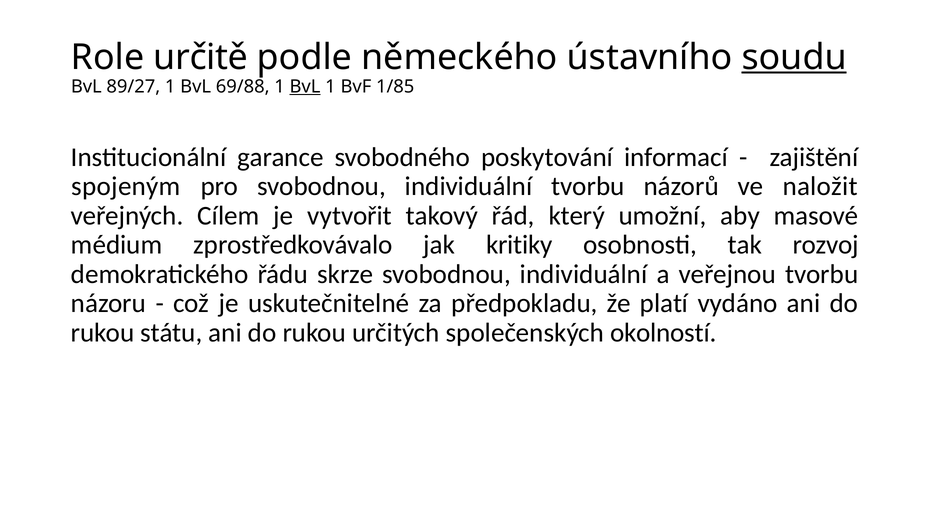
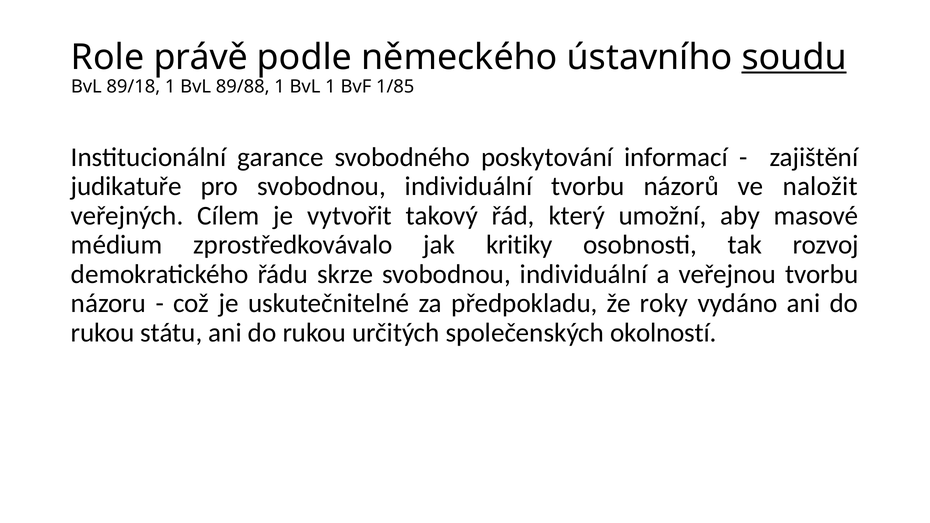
určitě: určitě -> právě
89/27: 89/27 -> 89/18
69/88: 69/88 -> 89/88
BvL at (305, 87) underline: present -> none
spojeným: spojeným -> judikatuře
platí: platí -> roky
